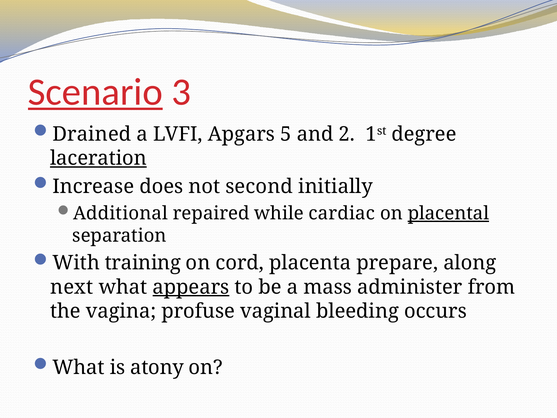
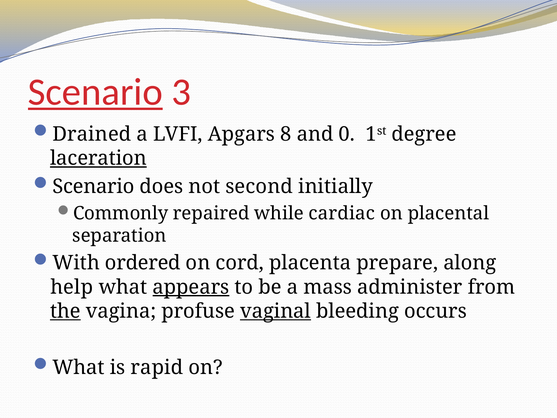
5: 5 -> 8
2: 2 -> 0
Increase at (93, 186): Increase -> Scenario
Additional: Additional -> Commonly
placental underline: present -> none
training: training -> ordered
next: next -> help
the underline: none -> present
vaginal underline: none -> present
atony: atony -> rapid
